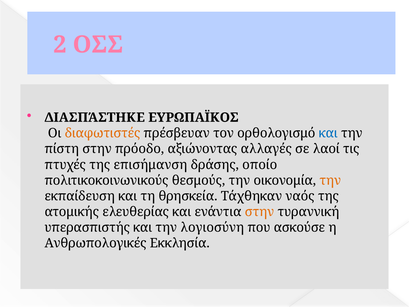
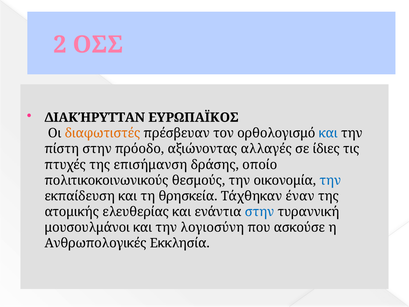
ΔΙΑΣΠΆΣΤΗΚΕ: ΔΙΑΣΠΆΣΤΗΚΕ -> ΔΙΑΚΉΡΥΤΤΑΝ
λαοί: λαοί -> ίδιες
την at (330, 180) colour: orange -> blue
ναός: ναός -> έναν
στην at (259, 212) colour: orange -> blue
υπερασπιστής: υπερασπιστής -> μουσουλμάνοι
